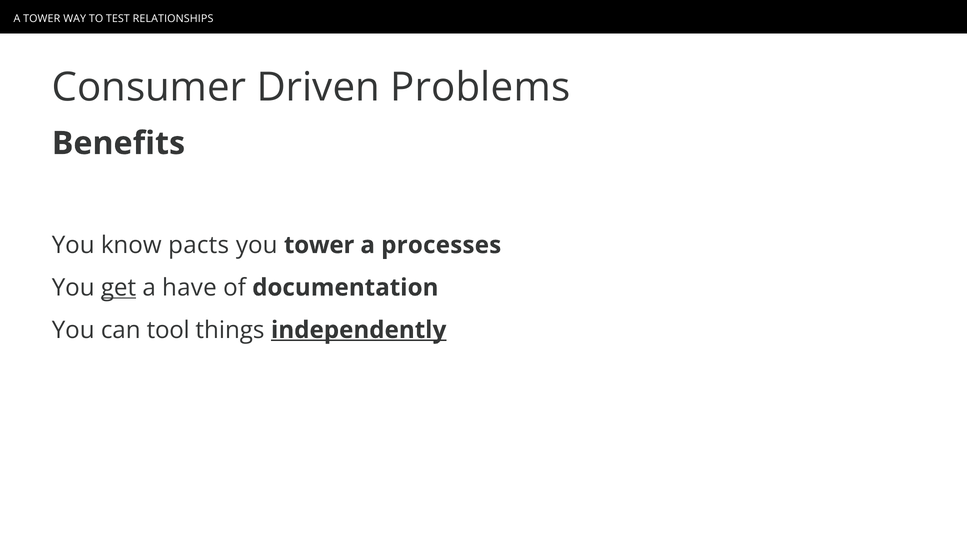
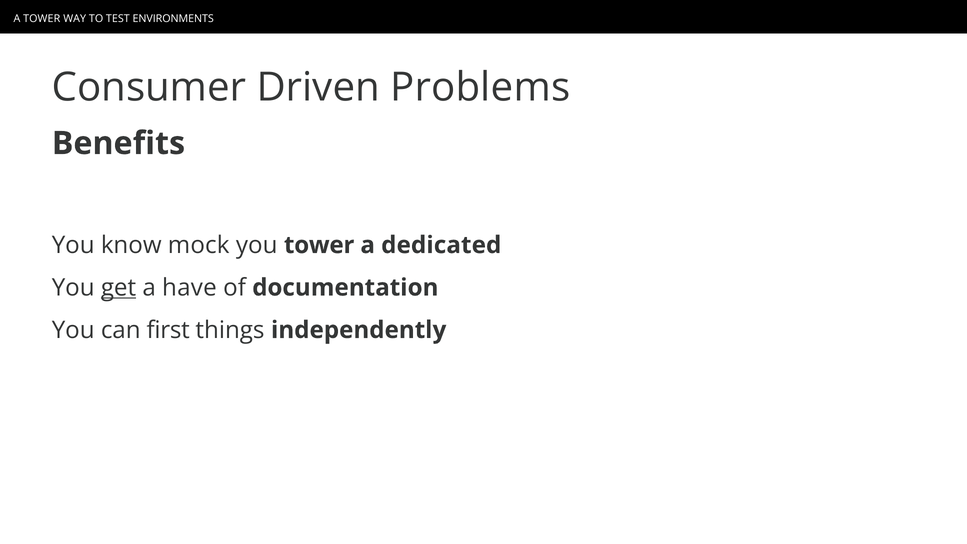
RELATIONSHIPS: RELATIONSHIPS -> ENVIRONMENTS
pacts: pacts -> mock
processes: processes -> dedicated
tool: tool -> first
independently underline: present -> none
